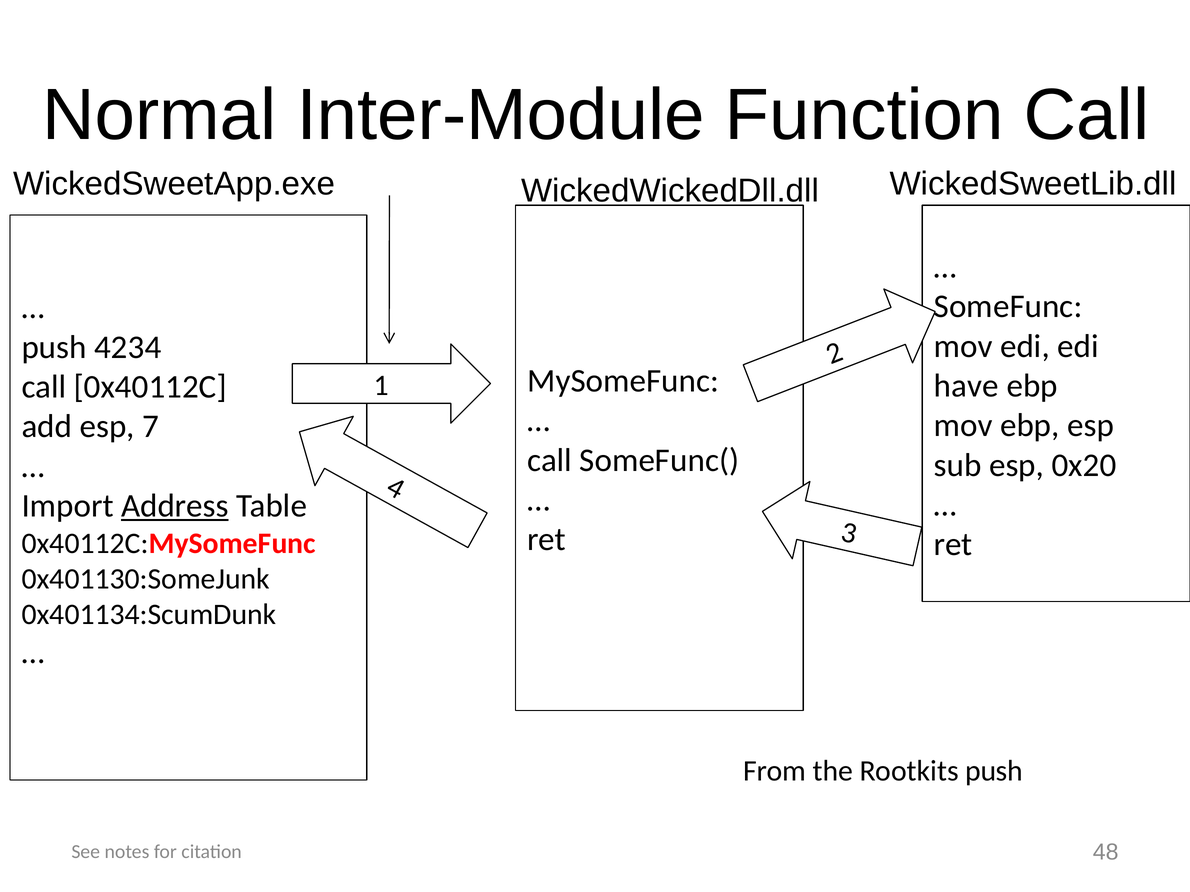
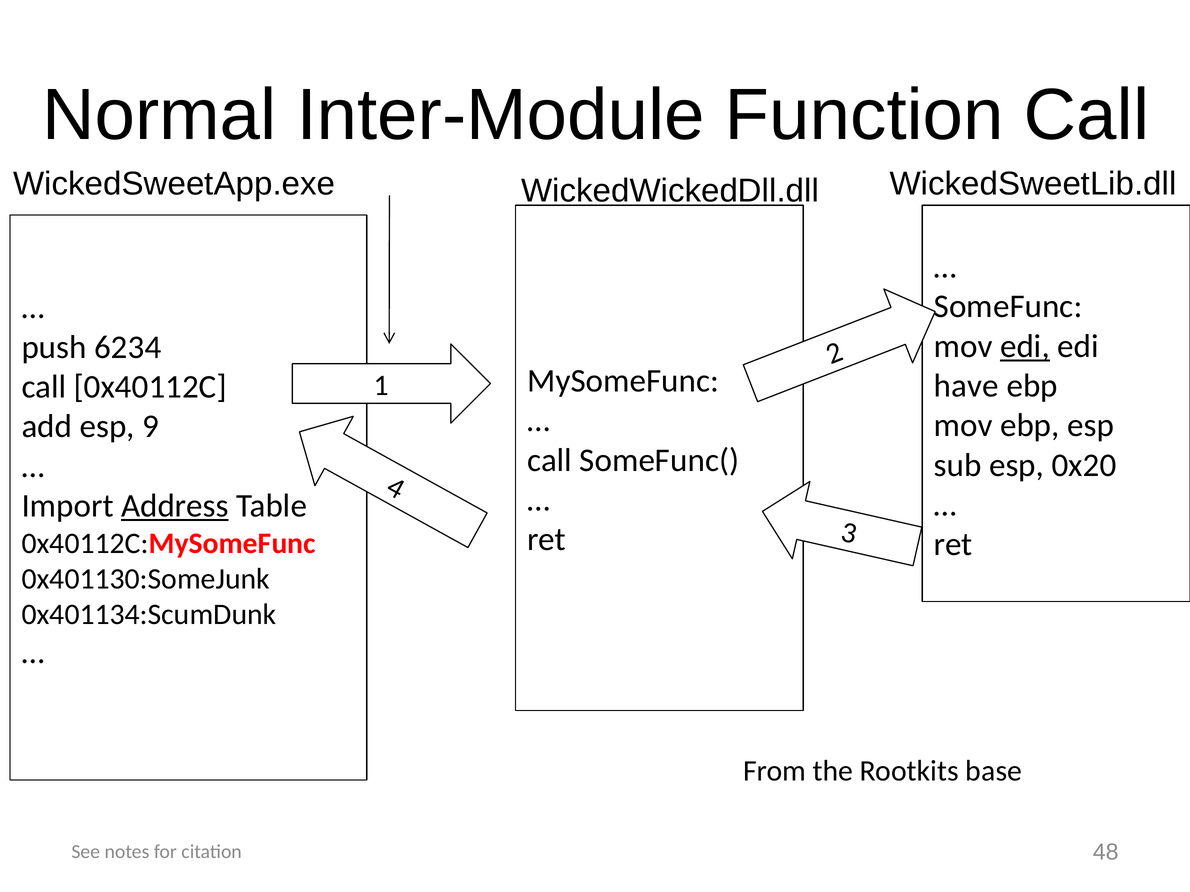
edi at (1025, 346) underline: none -> present
4234: 4234 -> 6234
7: 7 -> 9
Rootkits push: push -> base
